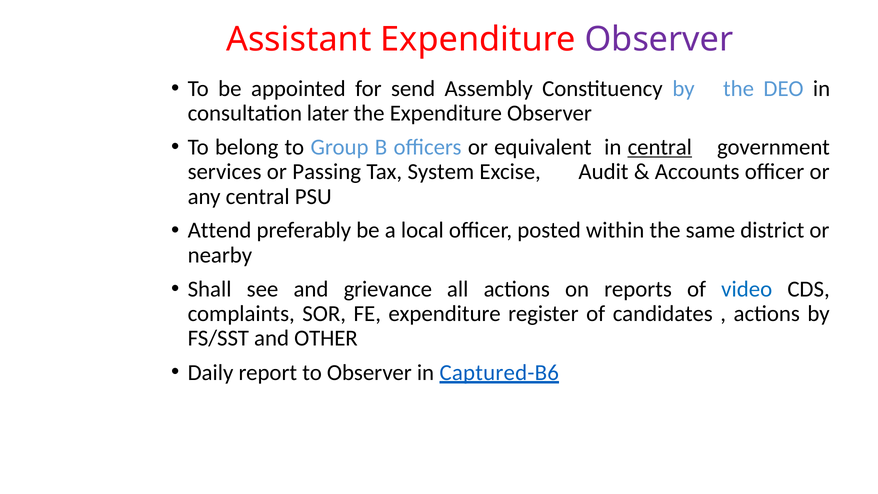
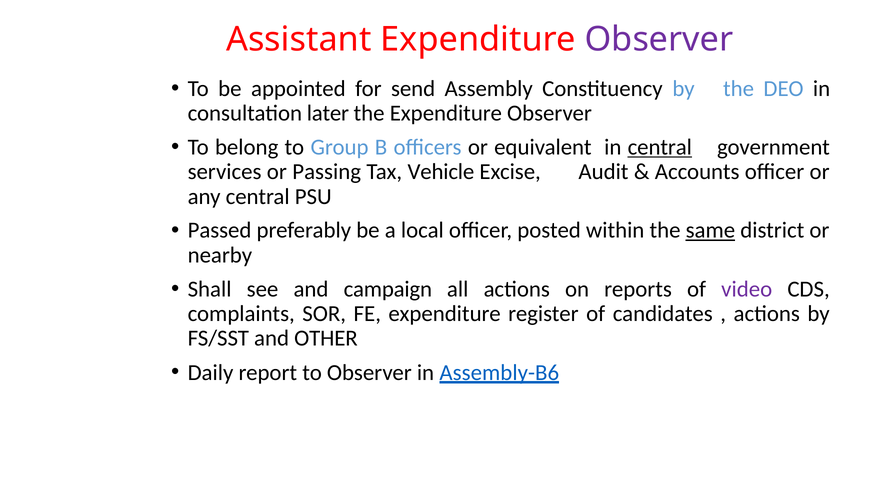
System: System -> Vehicle
Attend: Attend -> Passed
same underline: none -> present
grievance: grievance -> campaign
video colour: blue -> purple
Captured-B6: Captured-B6 -> Assembly-B6
